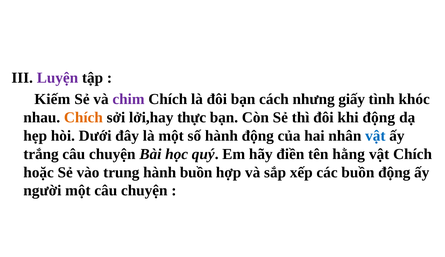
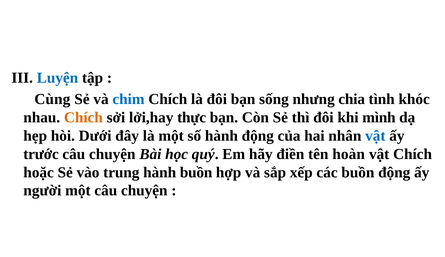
Luyện colour: purple -> blue
Kiếm: Kiếm -> Cùng
chim colour: purple -> blue
cách: cách -> sống
giấy: giấy -> chia
khi động: động -> mình
trắng: trắng -> trước
hằng: hằng -> hoàn
